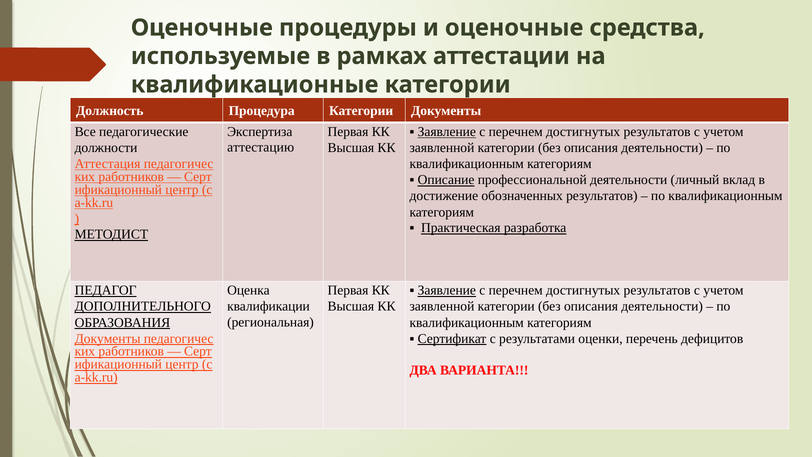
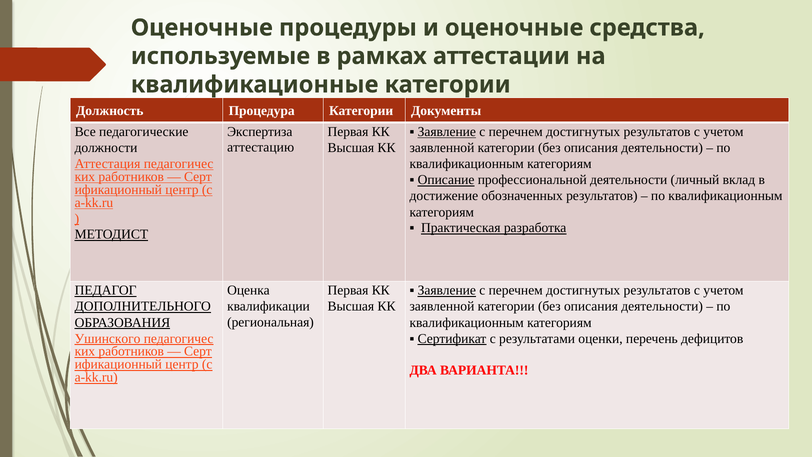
Документы at (108, 338): Документы -> Ушинского
